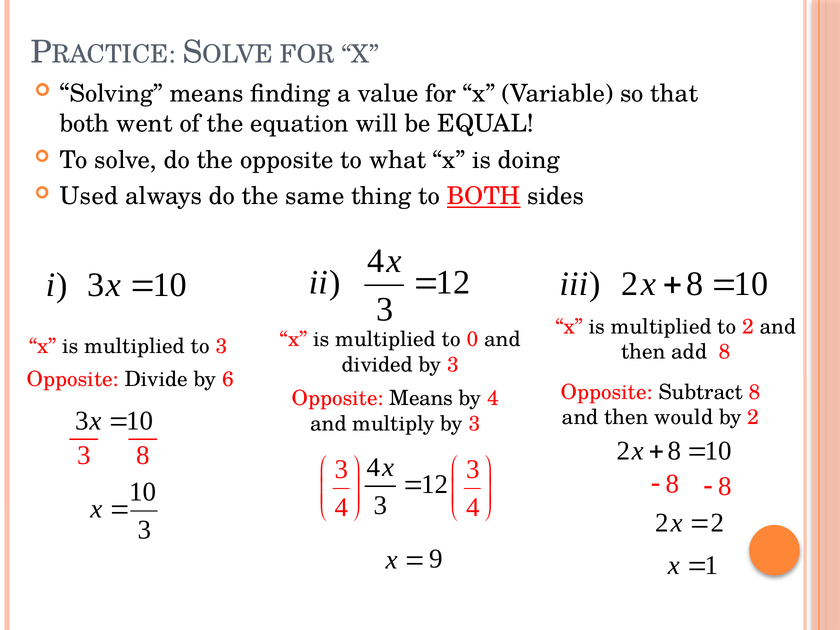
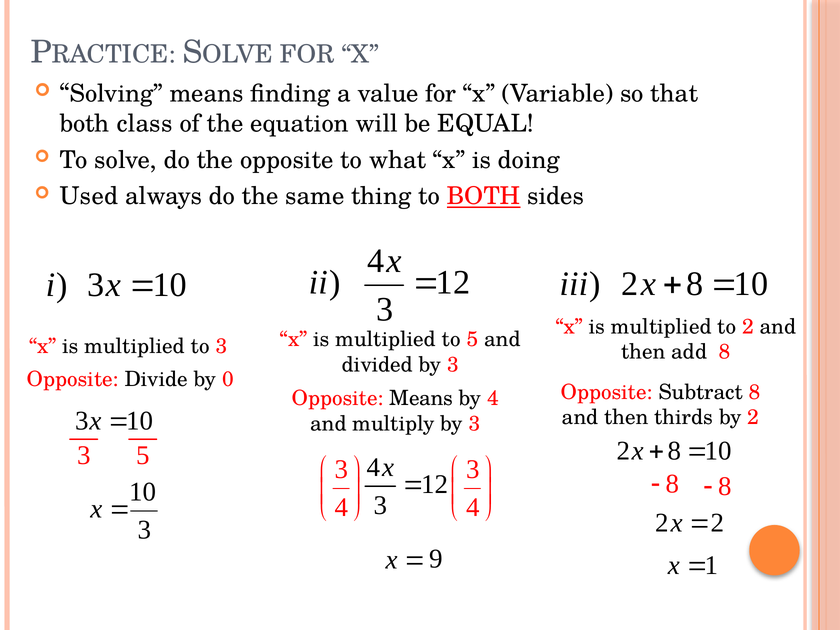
went: went -> class
to 0: 0 -> 5
6: 6 -> 0
would: would -> thirds
3 8: 8 -> 5
